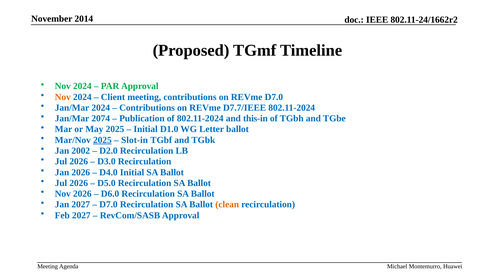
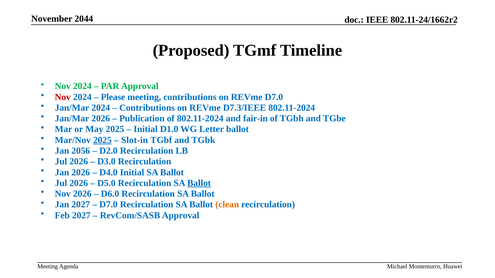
2014: 2014 -> 2044
Nov at (63, 97) colour: orange -> red
Client: Client -> Please
D7.7/IEEE: D7.7/IEEE -> D7.3/IEEE
Jan/Mar 2074: 2074 -> 2026
this-in: this-in -> fair-in
2002: 2002 -> 2056
Ballot at (199, 183) underline: none -> present
